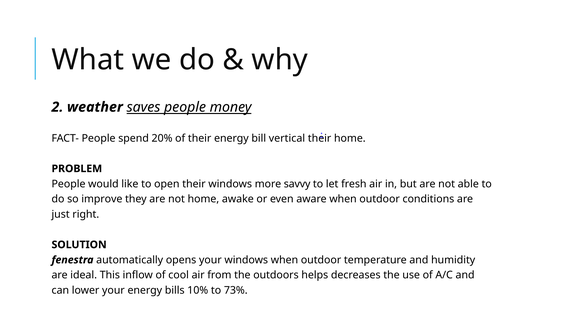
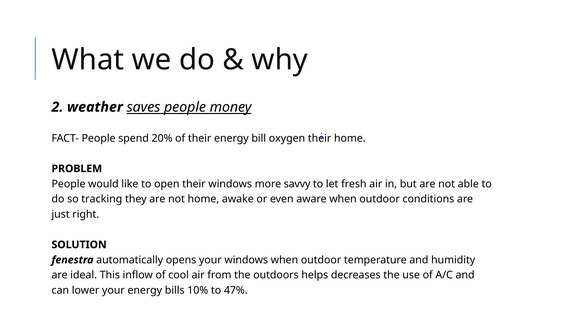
vertical: vertical -> oxygen
improve: improve -> tracking
73%: 73% -> 47%
